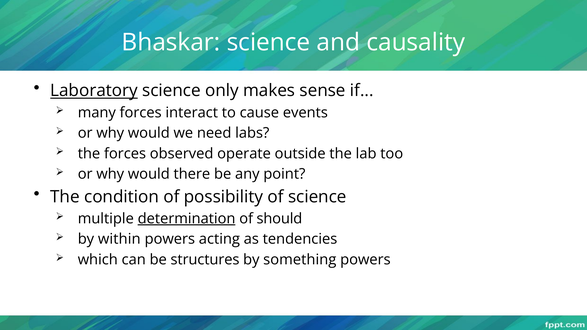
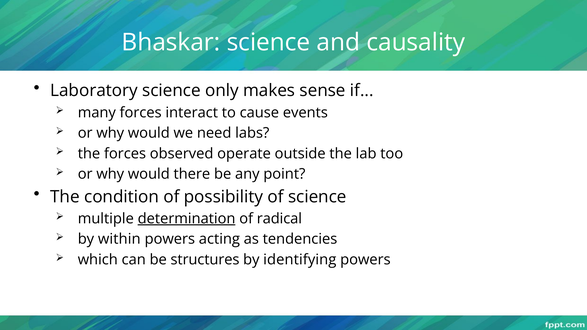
Laboratory underline: present -> none
should: should -> radical
something: something -> identifying
